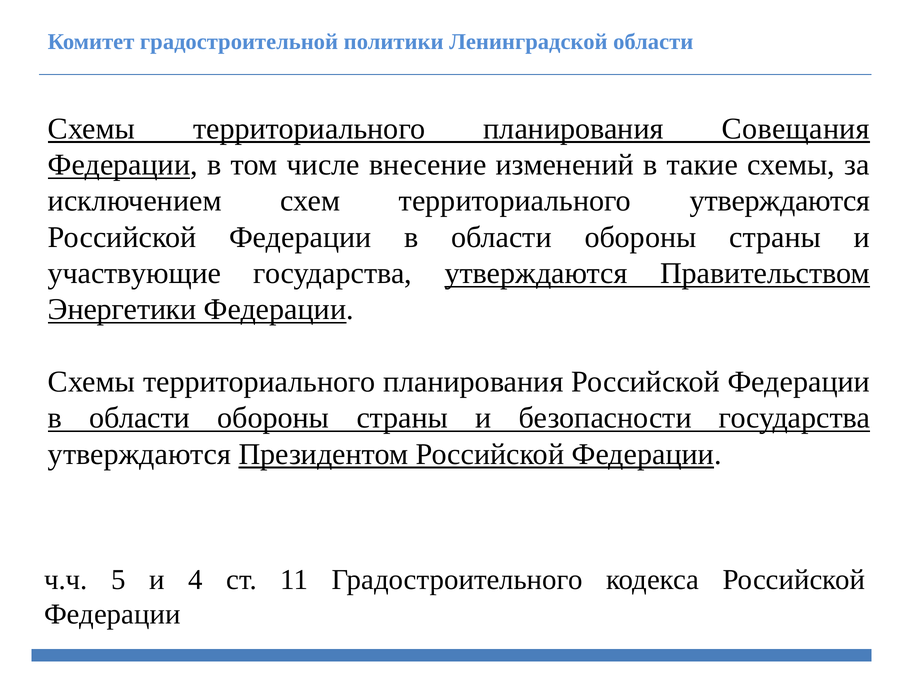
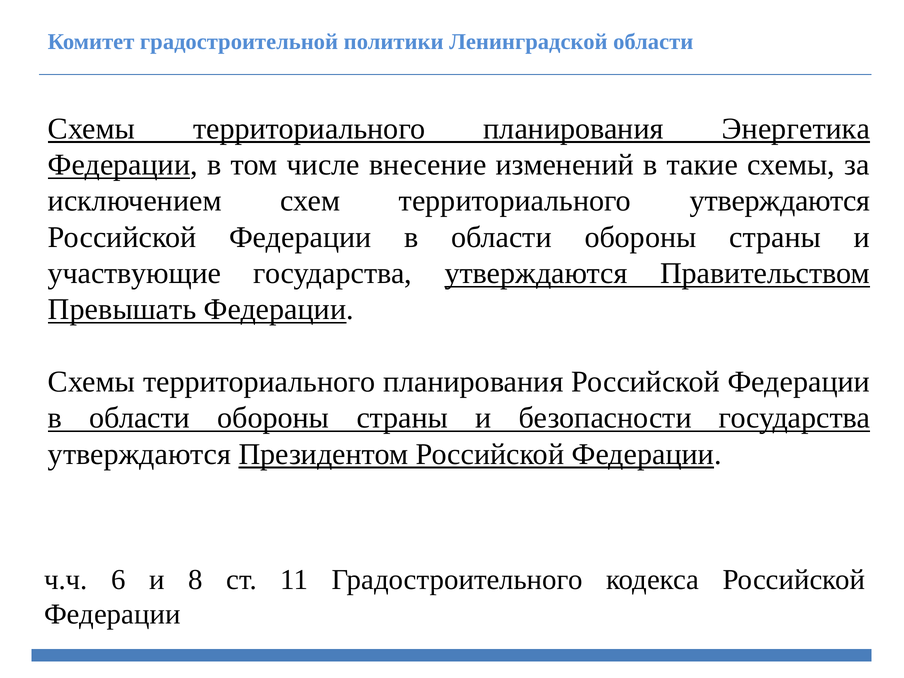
Совещания: Совещания -> Энергетика
Энергетики: Энергетики -> Превышать
5: 5 -> 6
4: 4 -> 8
